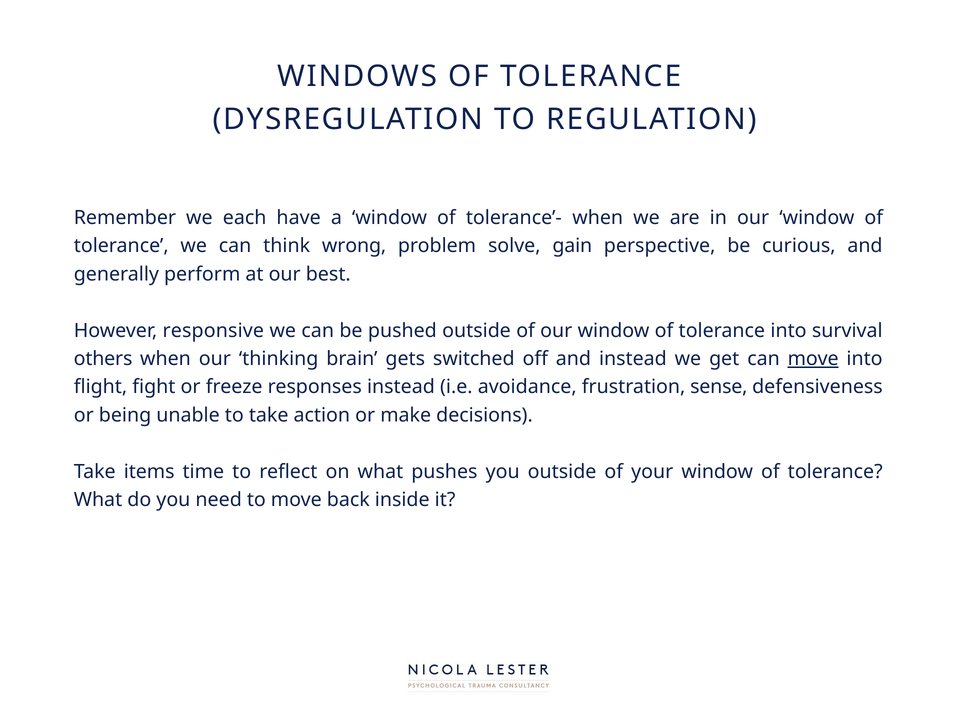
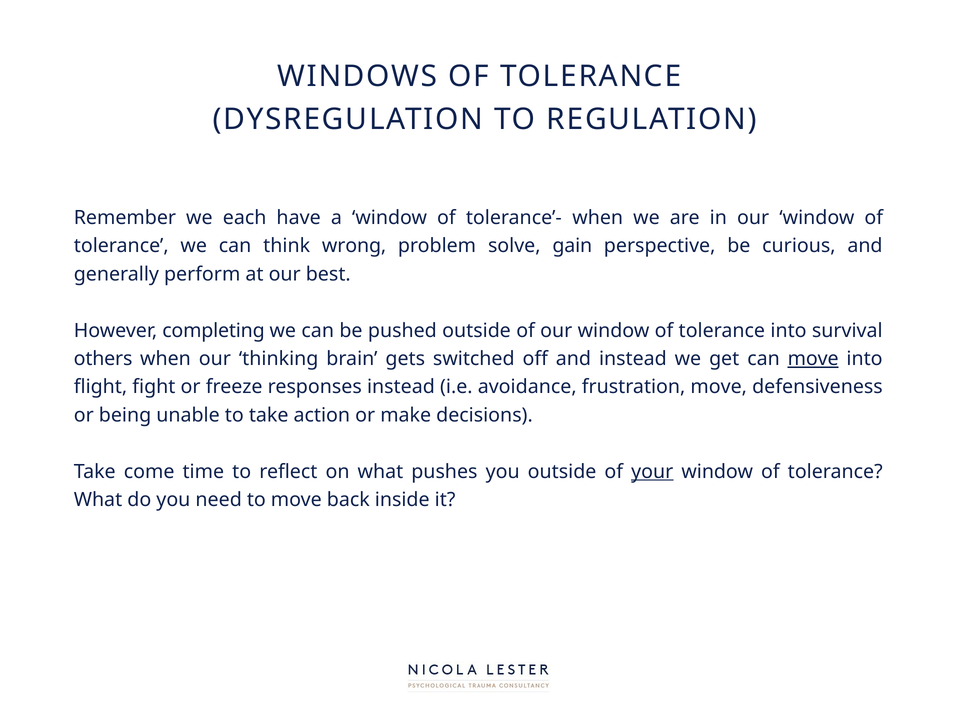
responsive: responsive -> completing
frustration sense: sense -> move
items: items -> come
your underline: none -> present
